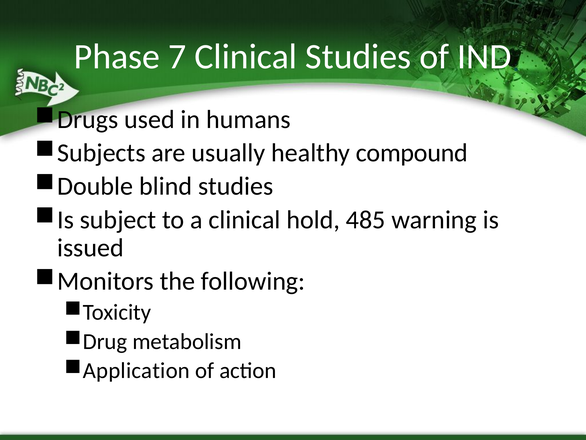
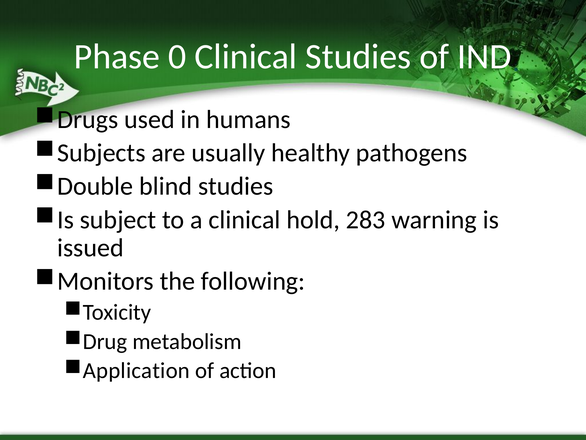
7: 7 -> 0
compound: compound -> pathogens
485: 485 -> 283
